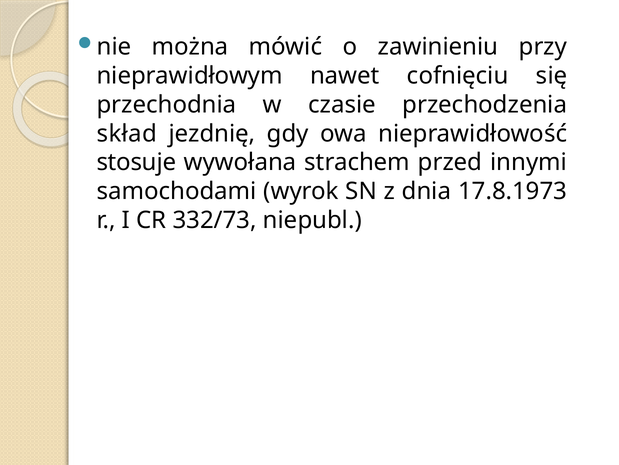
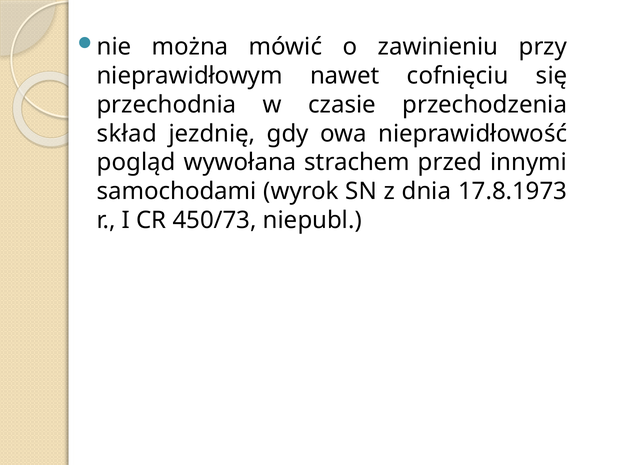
stosuje: stosuje -> pogląd
332/73: 332/73 -> 450/73
